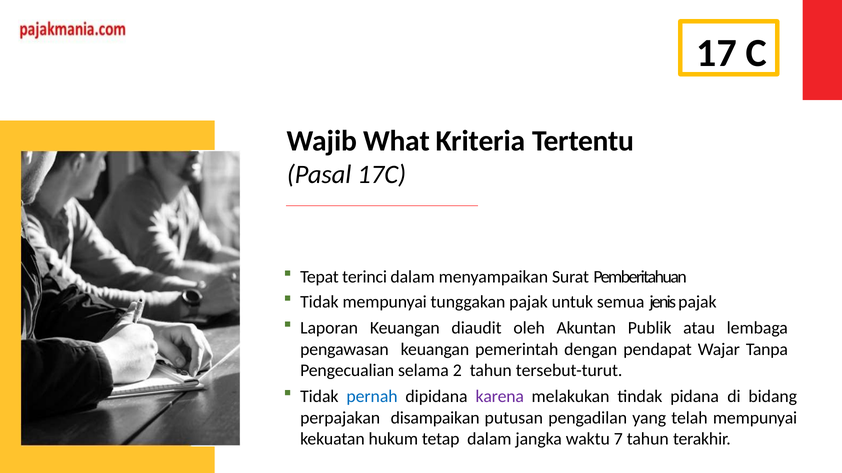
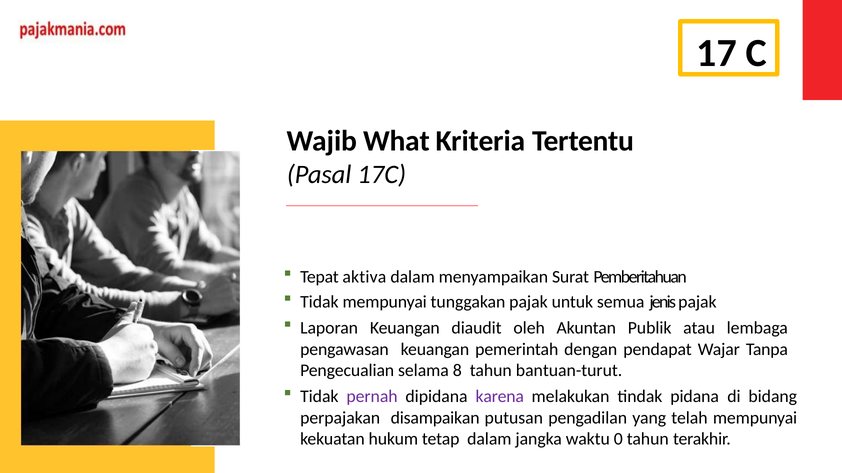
terinci: terinci -> aktiva
2: 2 -> 8
tersebut-turut: tersebut-turut -> bantuan-turut
pernah colour: blue -> purple
7: 7 -> 0
